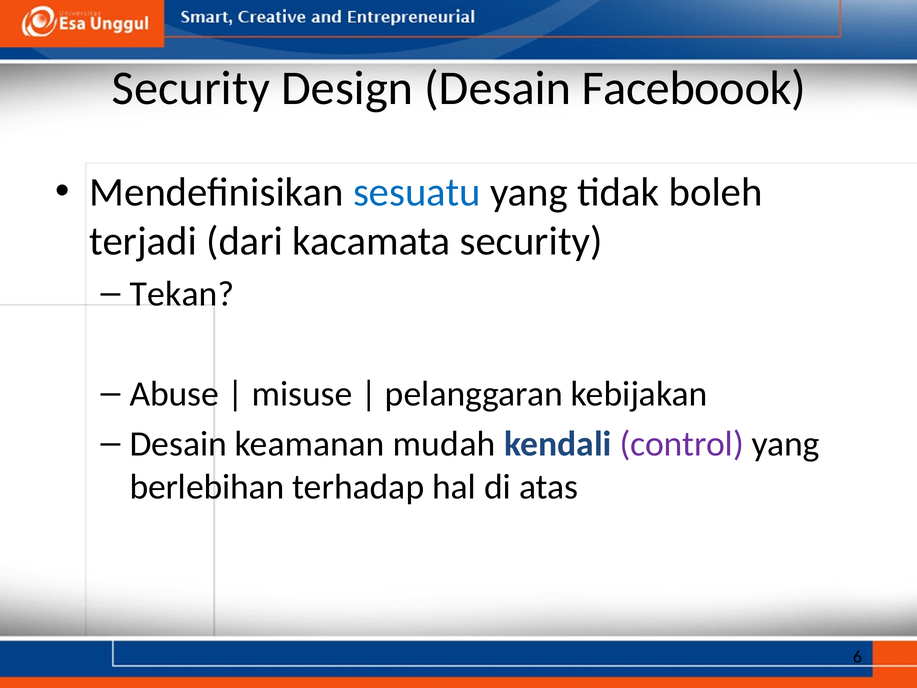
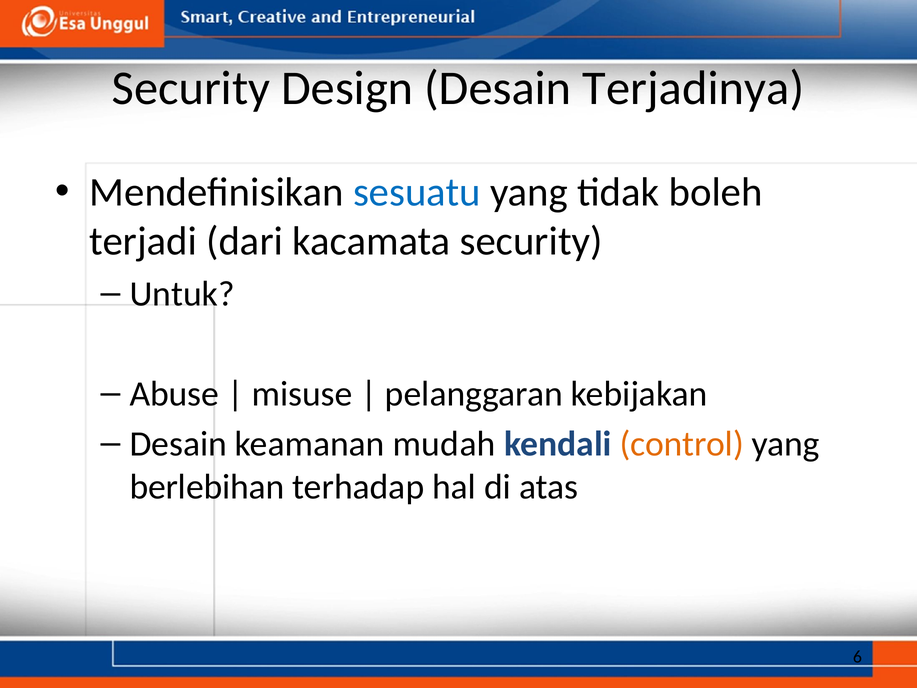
Faceboook: Faceboook -> Terjadinya
Tekan: Tekan -> Untuk
control colour: purple -> orange
